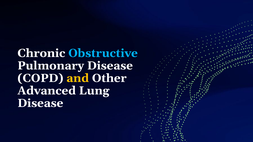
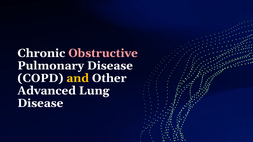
Obstructive colour: light blue -> pink
